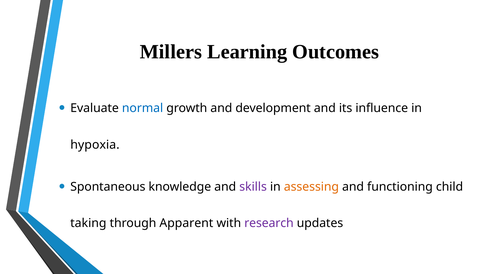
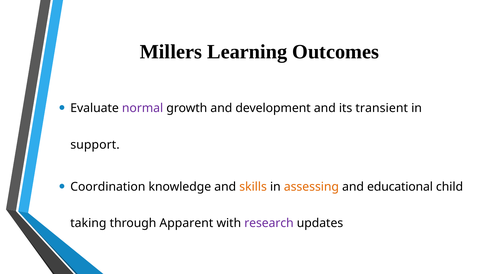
normal colour: blue -> purple
influence: influence -> transient
hypoxia: hypoxia -> support
Spontaneous: Spontaneous -> Coordination
skills colour: purple -> orange
functioning: functioning -> educational
